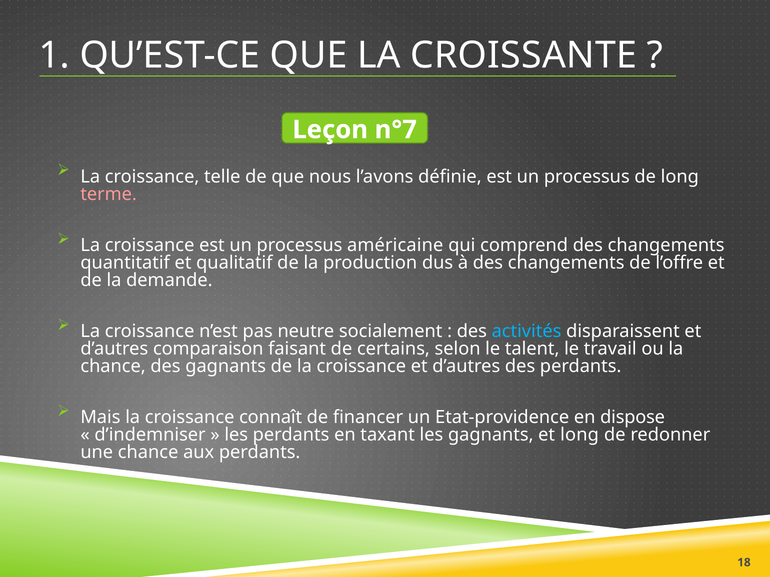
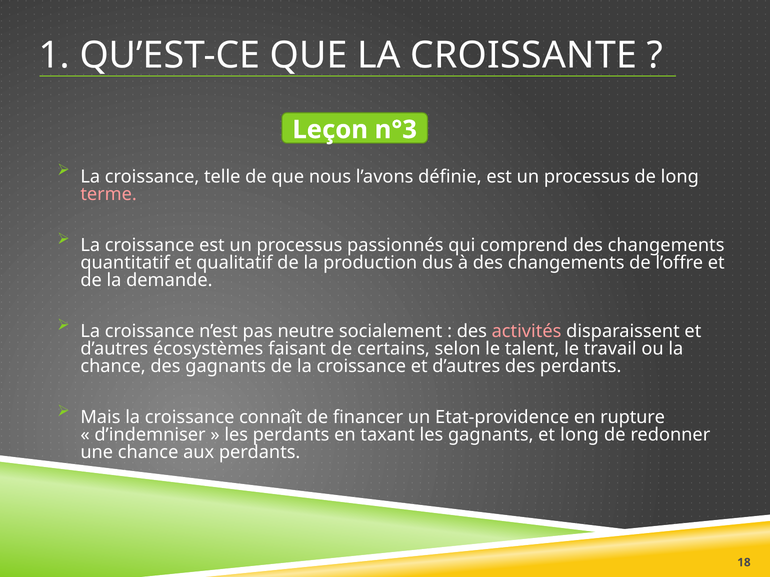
n°7: n°7 -> n°3
américaine: américaine -> passionnés
activités colour: light blue -> pink
comparaison: comparaison -> écosystèmes
dispose: dispose -> rupture
